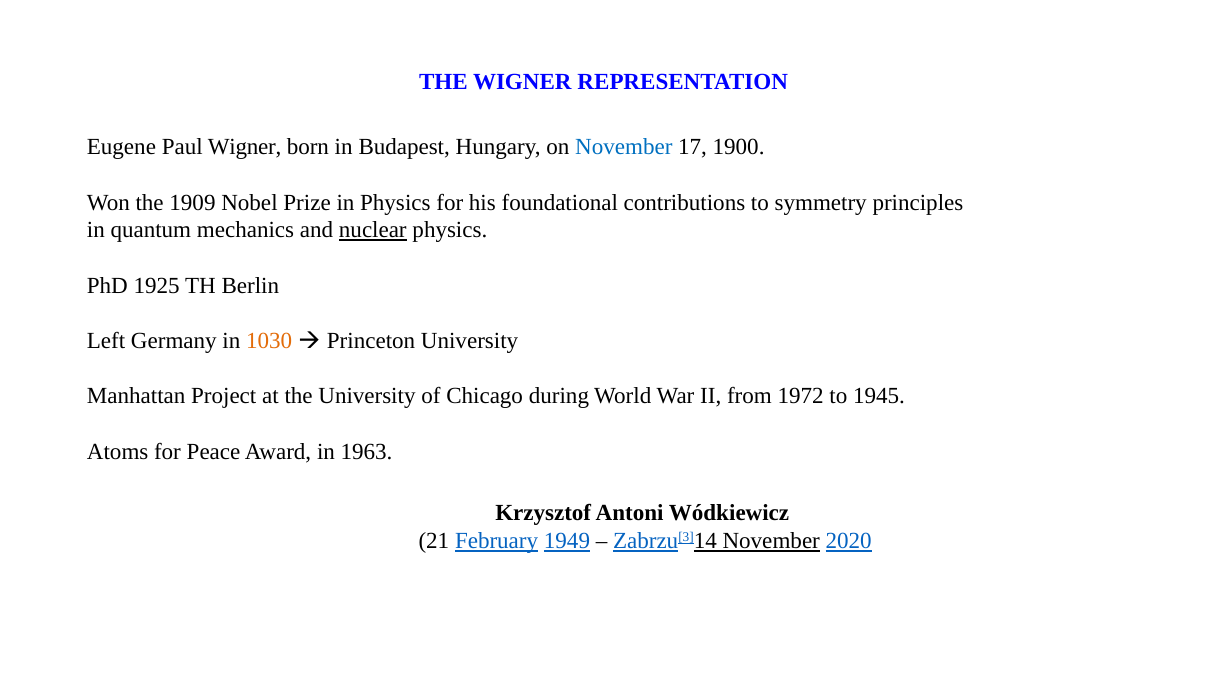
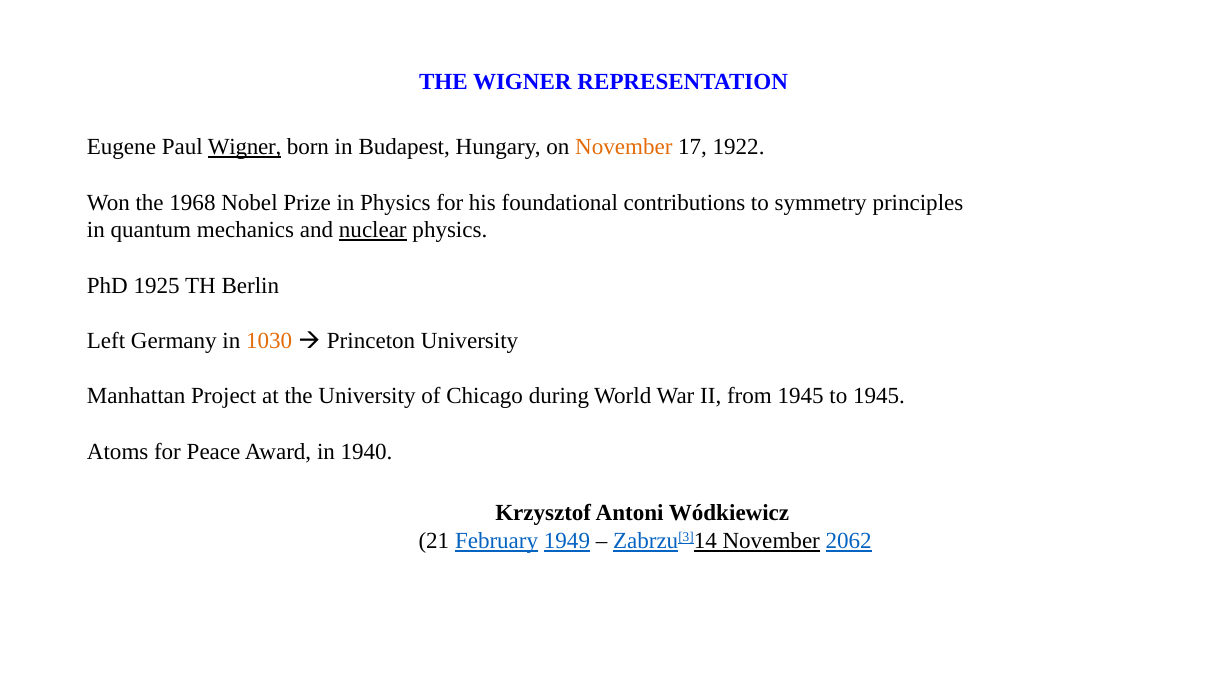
Wigner at (245, 147) underline: none -> present
November at (624, 147) colour: blue -> orange
1900: 1900 -> 1922
1909: 1909 -> 1968
from 1972: 1972 -> 1945
1963: 1963 -> 1940
2020: 2020 -> 2062
